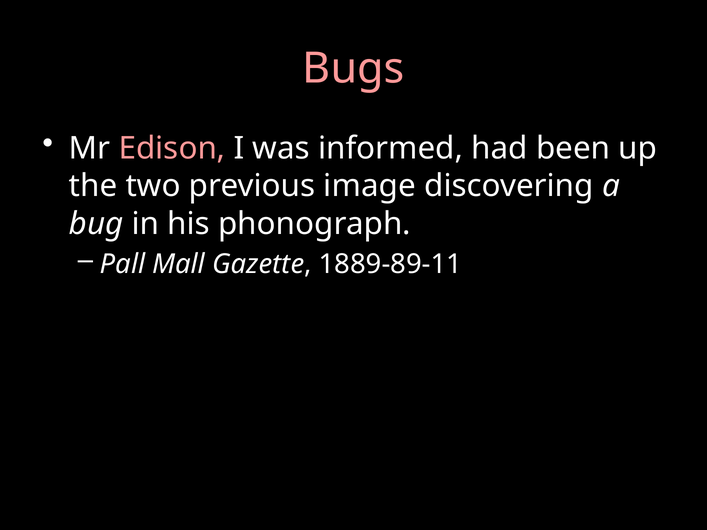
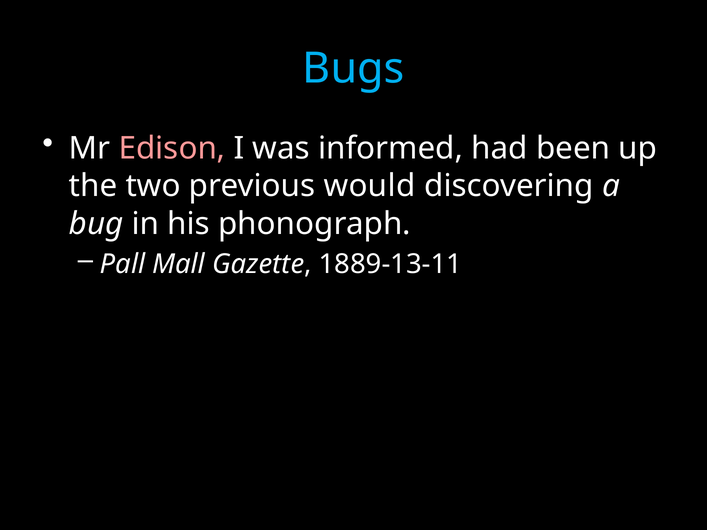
Bugs colour: pink -> light blue
image: image -> would
1889-89-11: 1889-89-11 -> 1889-13-11
